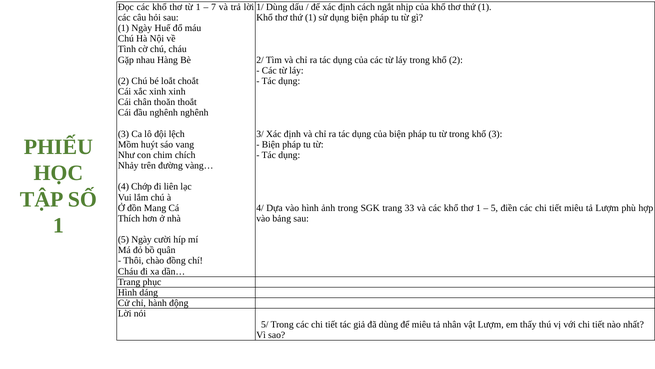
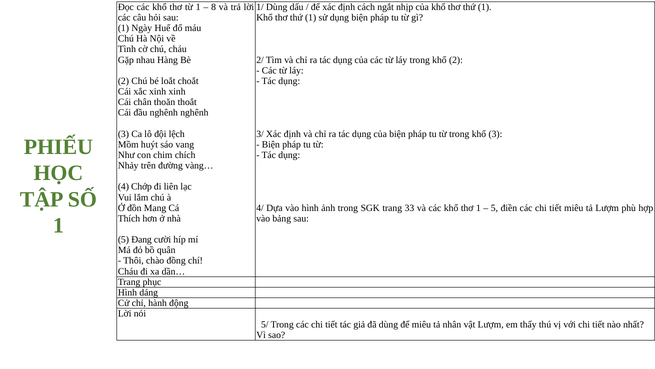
7: 7 -> 8
5 Ngày: Ngày -> Đang
